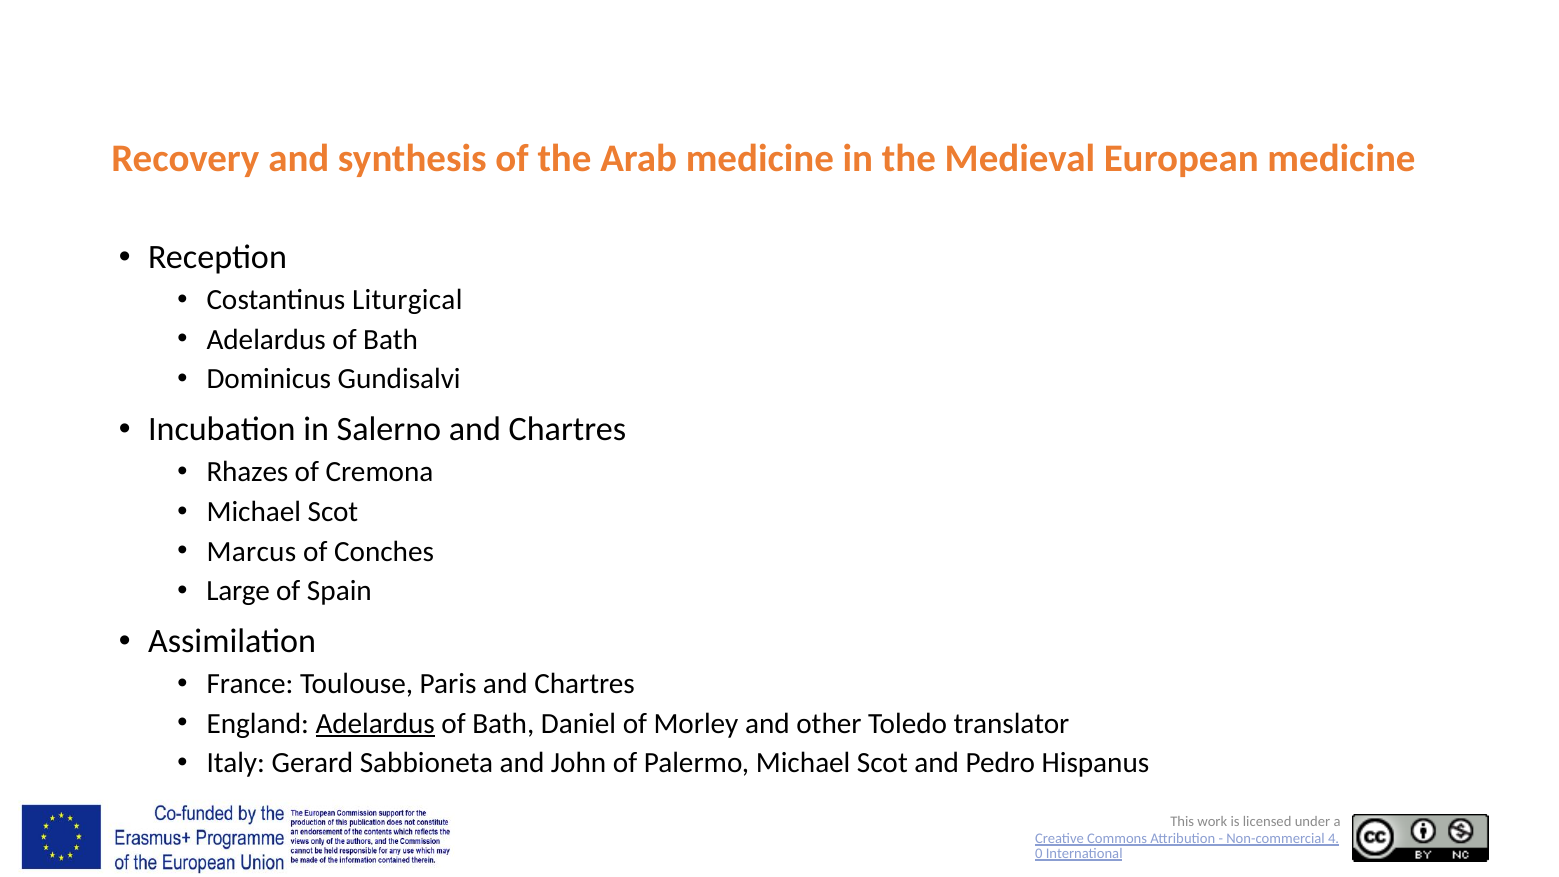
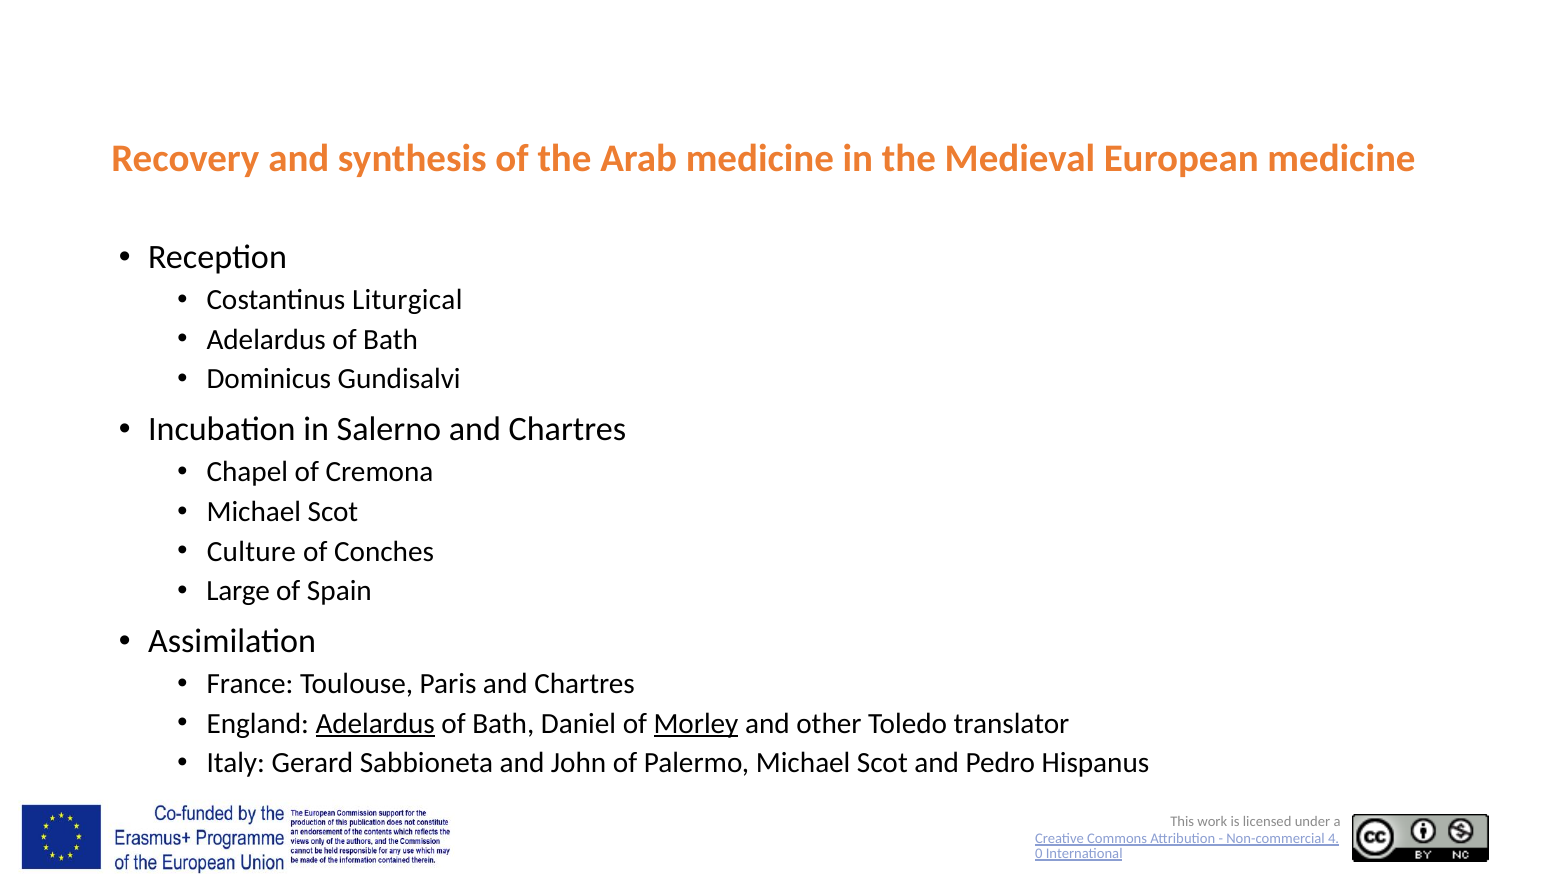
Rhazes: Rhazes -> Chapel
Marcus: Marcus -> Culture
Morley underline: none -> present
